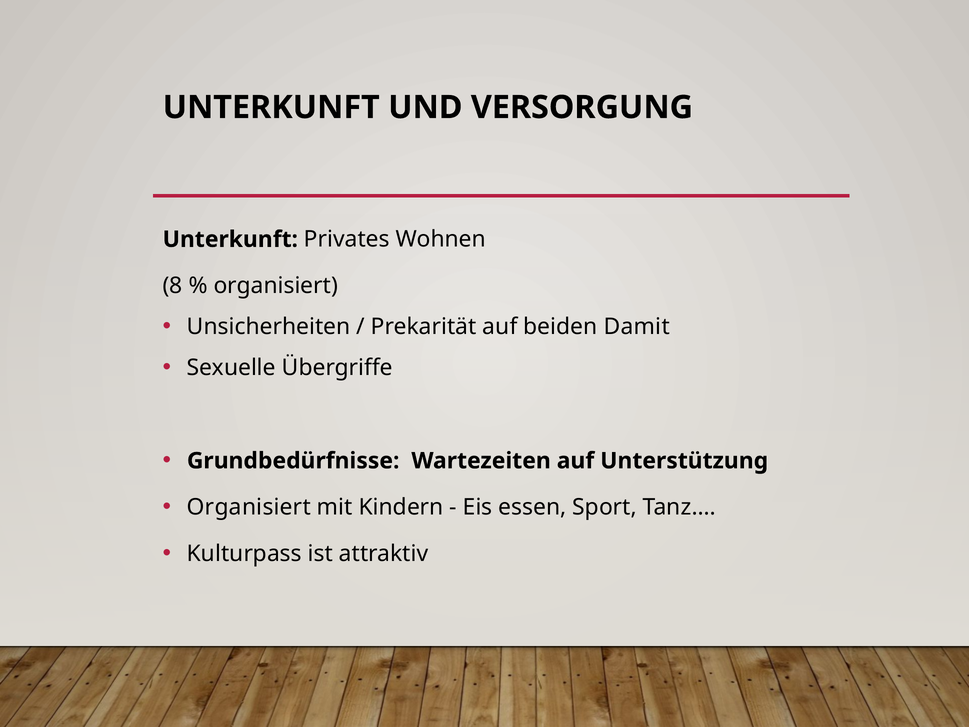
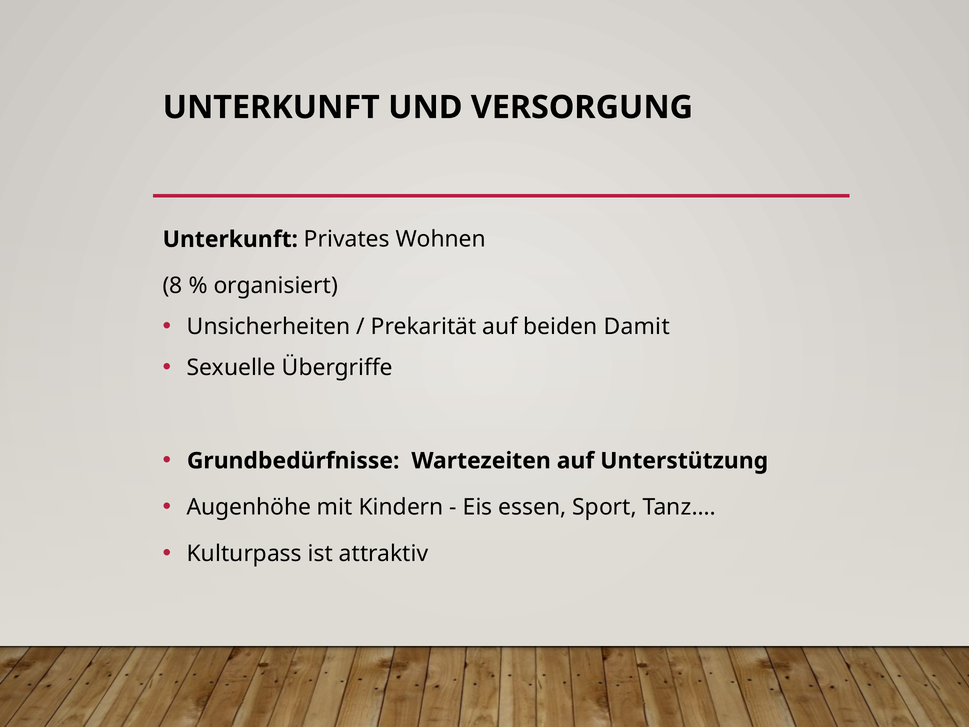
Organisiert at (249, 507): Organisiert -> Augenhöhe
